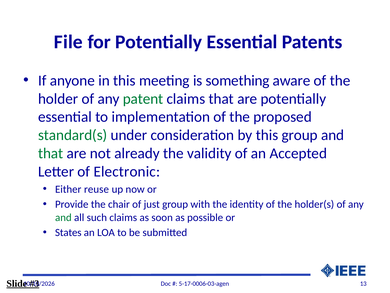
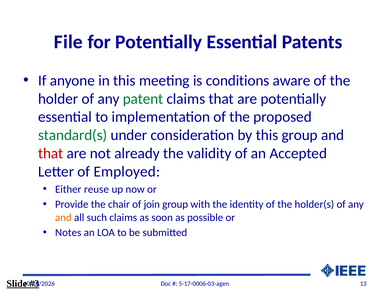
something: something -> conditions
that at (51, 153) colour: green -> red
Electronic: Electronic -> Employed
just: just -> join
and at (63, 217) colour: green -> orange
States: States -> Notes
